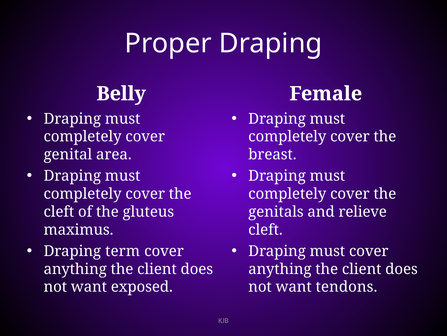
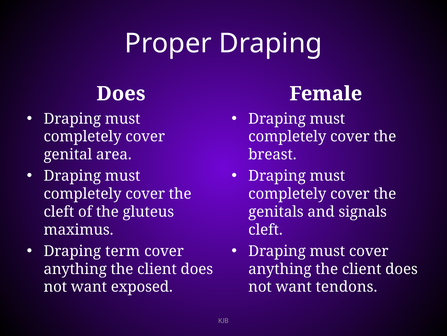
Belly at (121, 94): Belly -> Does
relieve: relieve -> signals
